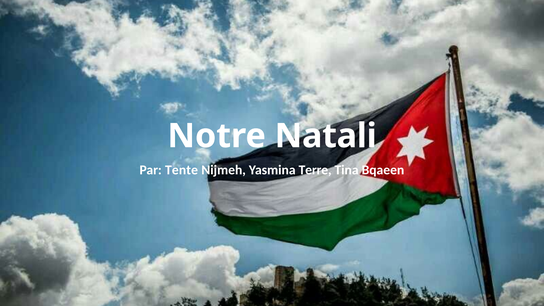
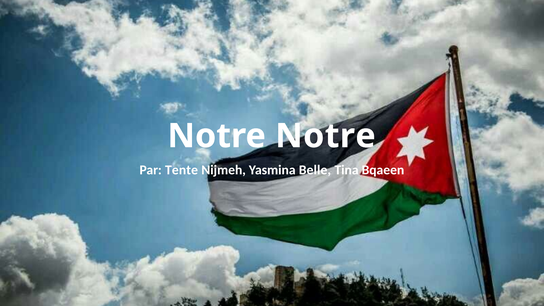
Notre Natali: Natali -> Notre
Terre: Terre -> Belle
